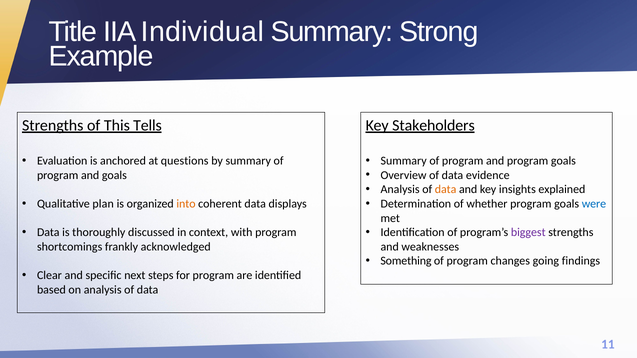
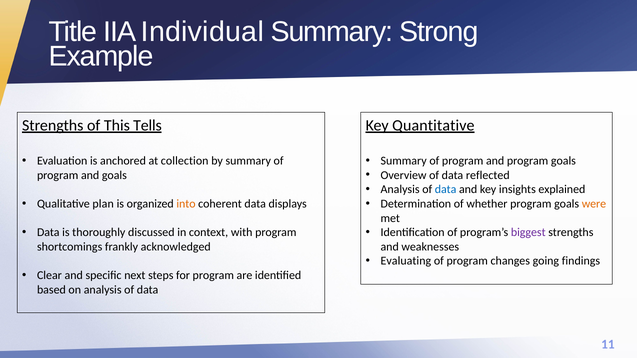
Stakeholders: Stakeholders -> Quantitative
questions: questions -> collection
evidence: evidence -> reflected
data at (446, 190) colour: orange -> blue
were colour: blue -> orange
Something: Something -> Evaluating
